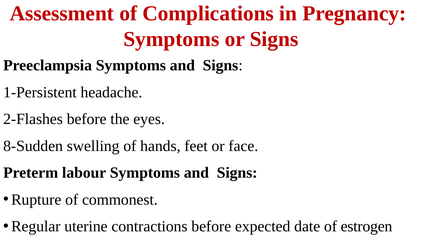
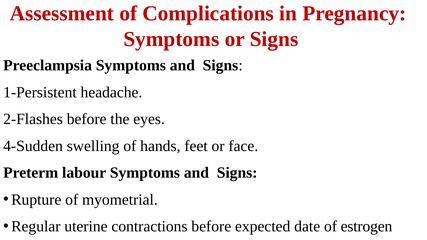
8-Sudden: 8-Sudden -> 4-Sudden
commonest: commonest -> myometrial
